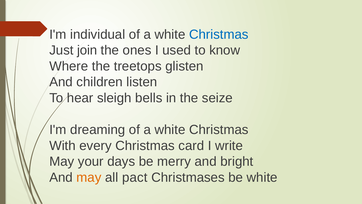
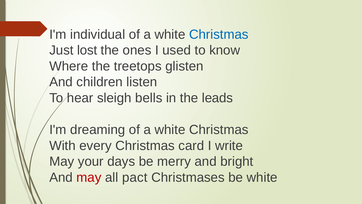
join: join -> lost
seize: seize -> leads
may at (89, 177) colour: orange -> red
